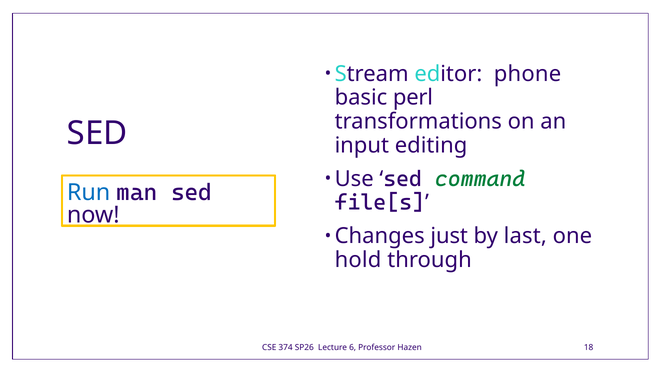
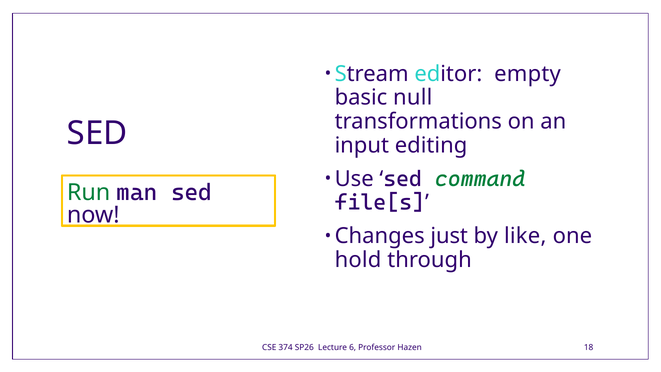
phone: phone -> empty
perl: perl -> null
Run colour: blue -> green
last: last -> like
